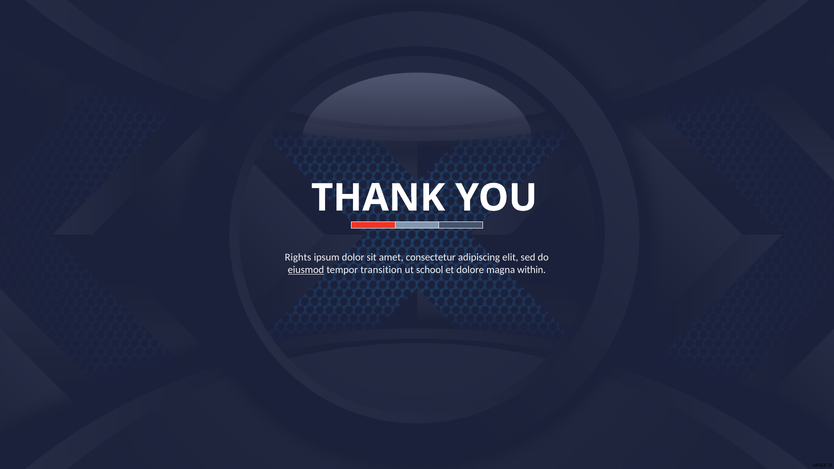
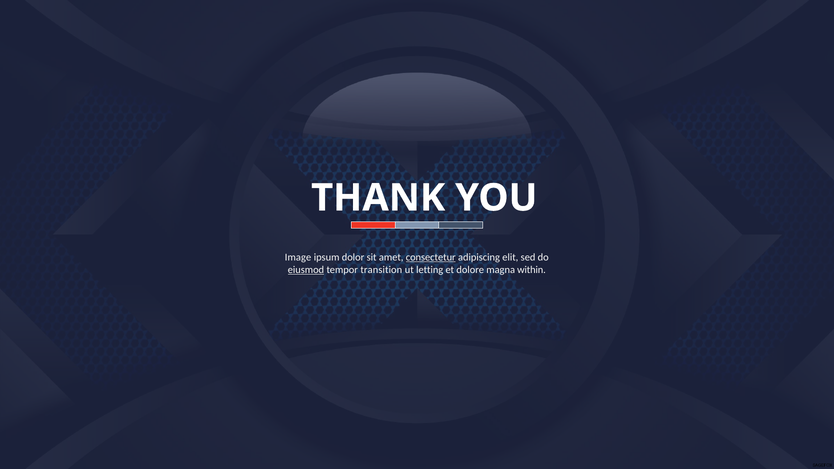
Rights: Rights -> Image
consectetur underline: none -> present
school: school -> letting
